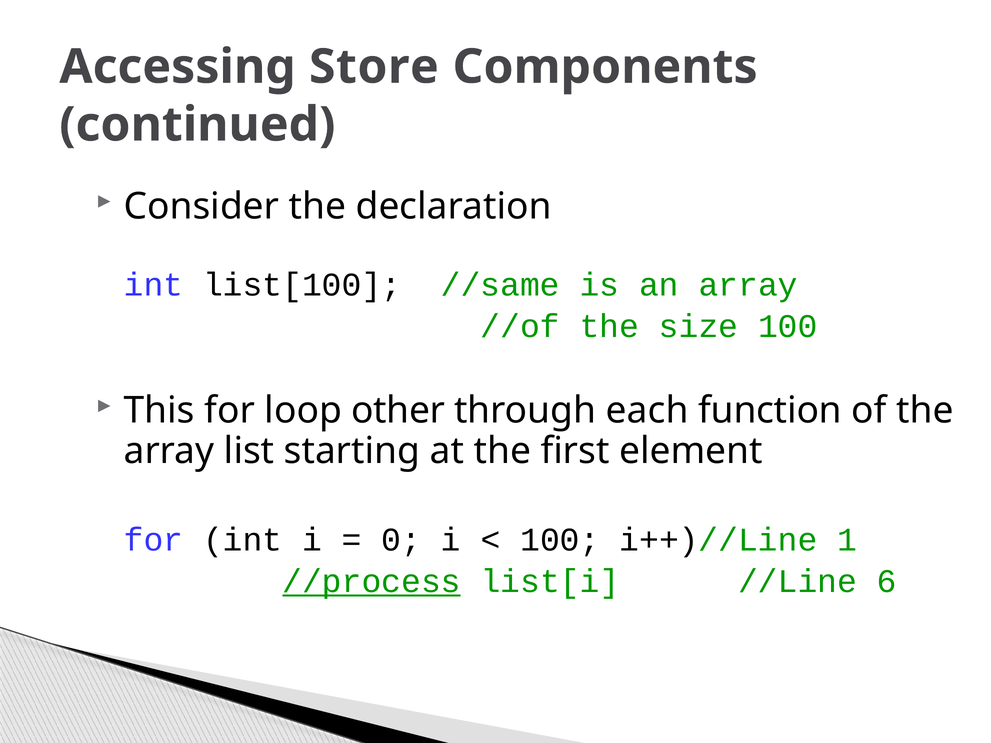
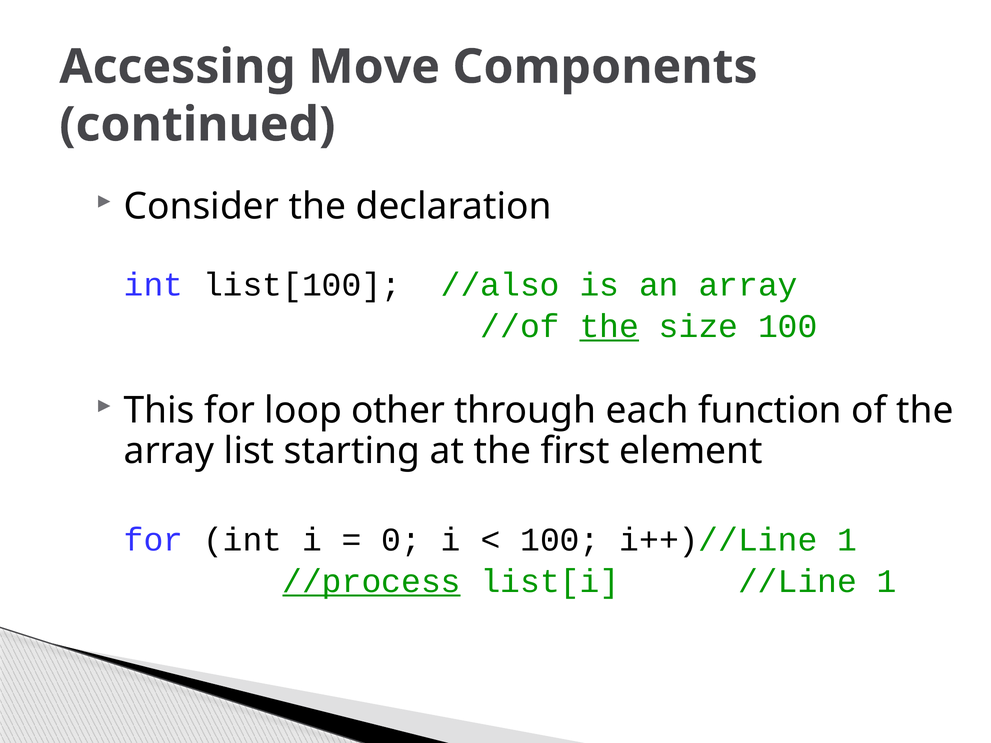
Store: Store -> Move
//same: //same -> //also
the at (609, 326) underline: none -> present
//Line 6: 6 -> 1
